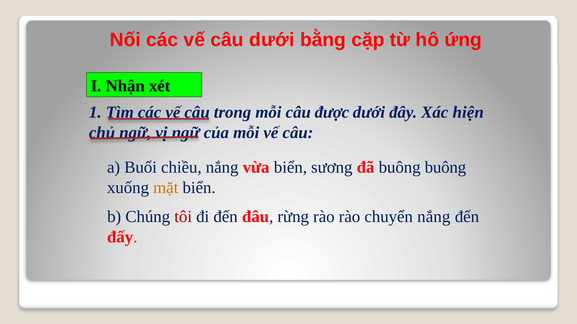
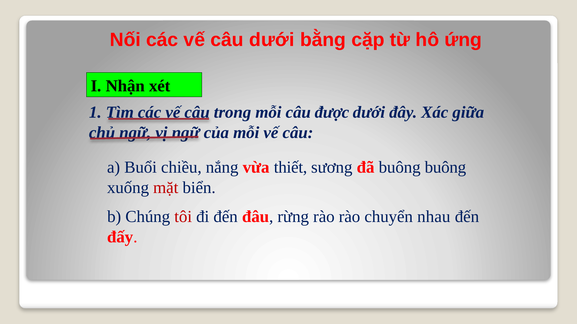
hiện: hiện -> giữa
vừa biển: biển -> thiết
mặt colour: orange -> red
chuyển nắng: nắng -> nhau
